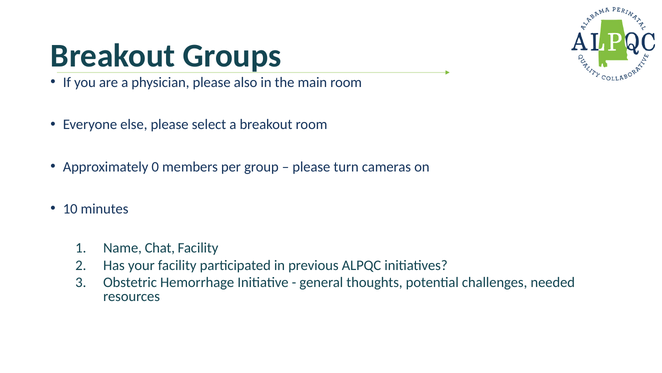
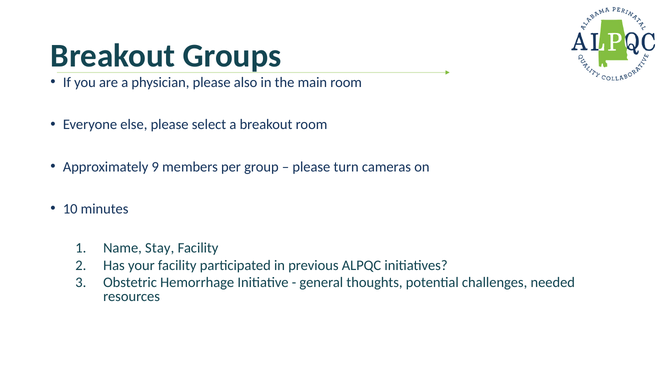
0: 0 -> 9
Chat: Chat -> Stay
